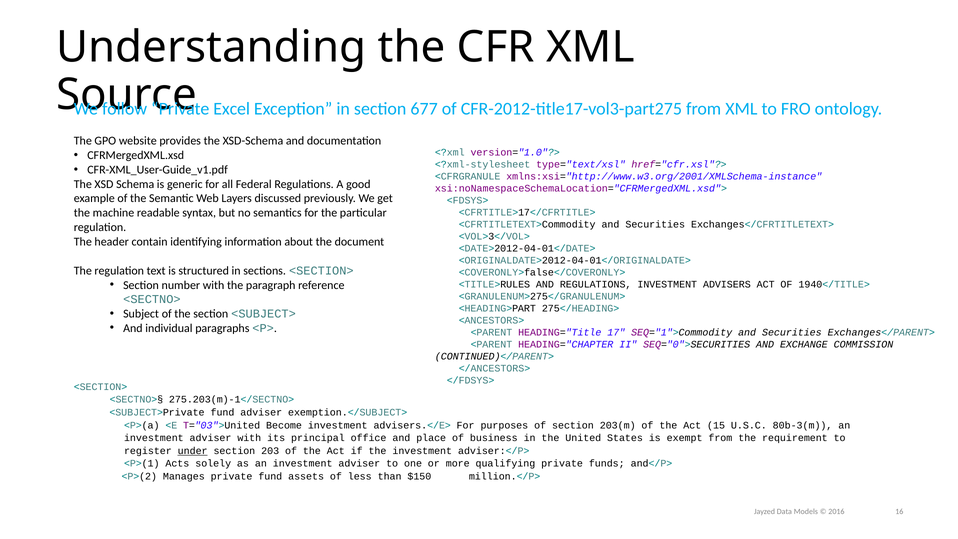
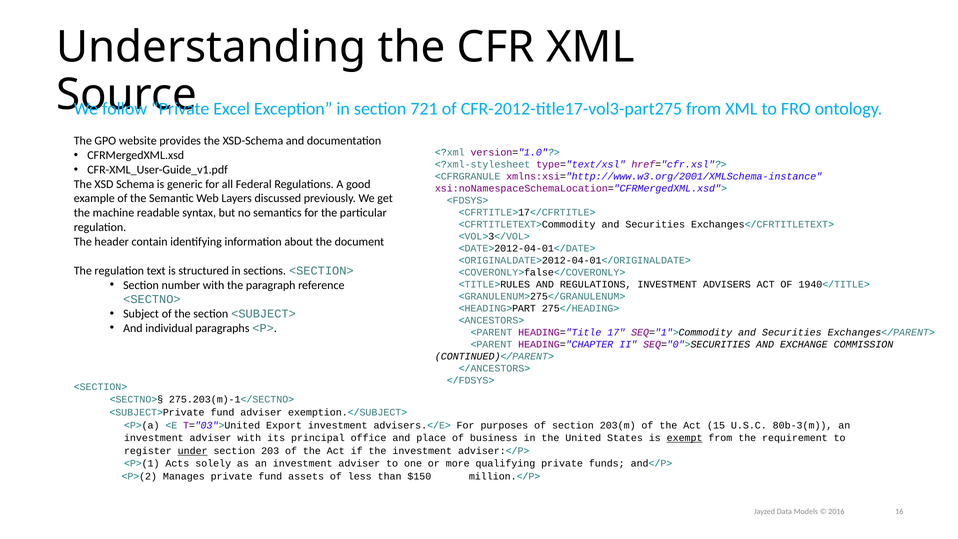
677: 677 -> 721
Become: Become -> Export
exempt underline: none -> present
